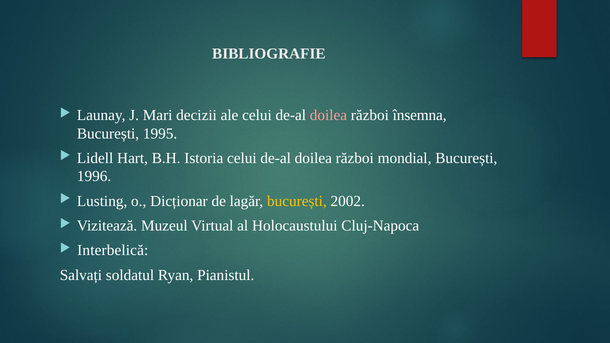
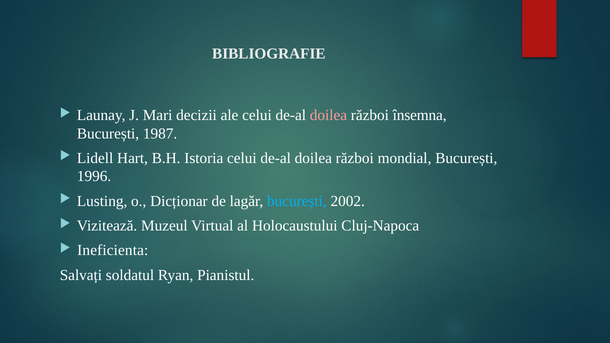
1995: 1995 -> 1987
bucurești at (297, 201) colour: yellow -> light blue
Interbelică: Interbelică -> Ineficienta
